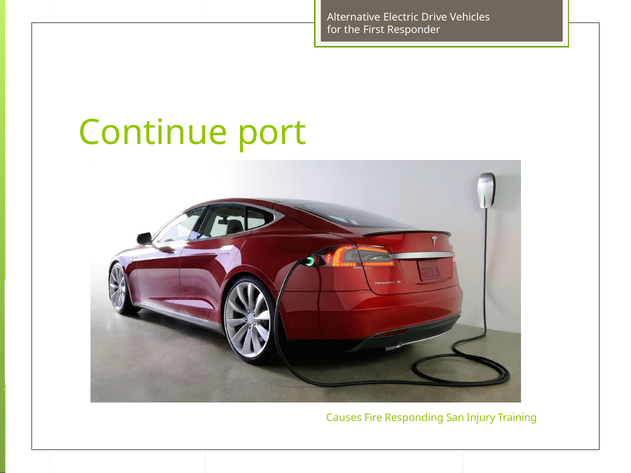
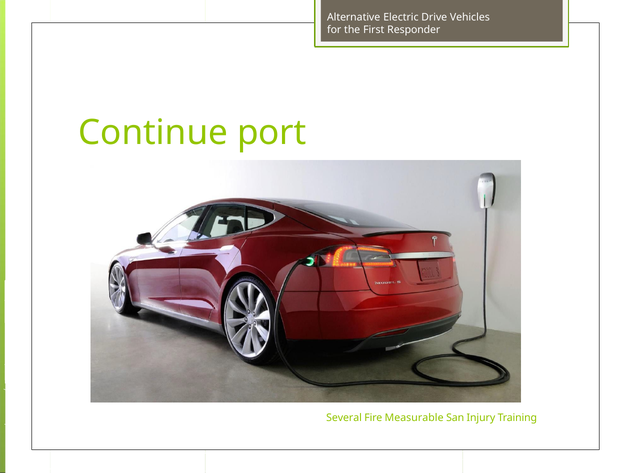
Causes: Causes -> Several
Responding: Responding -> Measurable
